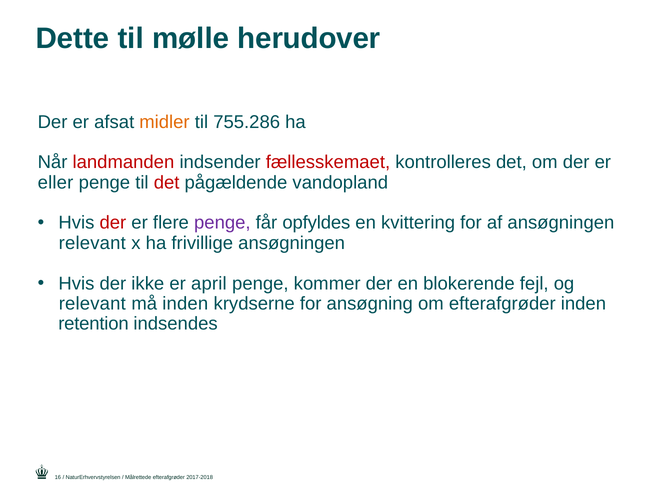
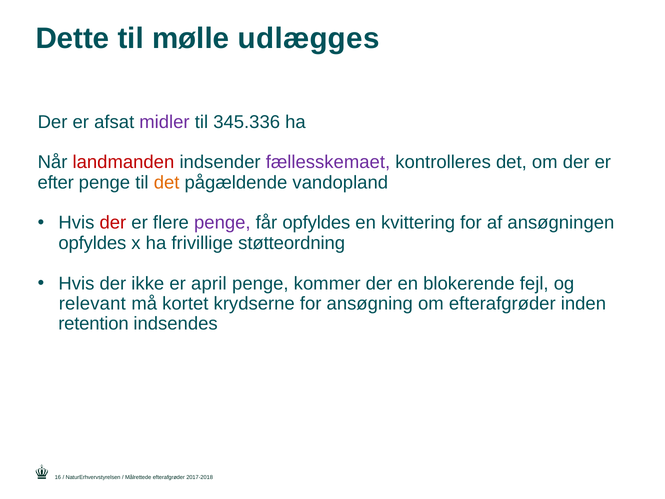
herudover: herudover -> udlægges
midler colour: orange -> purple
755.286: 755.286 -> 345.336
fællesskemaet colour: red -> purple
eller: eller -> efter
det at (167, 182) colour: red -> orange
relevant at (92, 243): relevant -> opfyldes
frivillige ansøgningen: ansøgningen -> støtteordning
må inden: inden -> kortet
